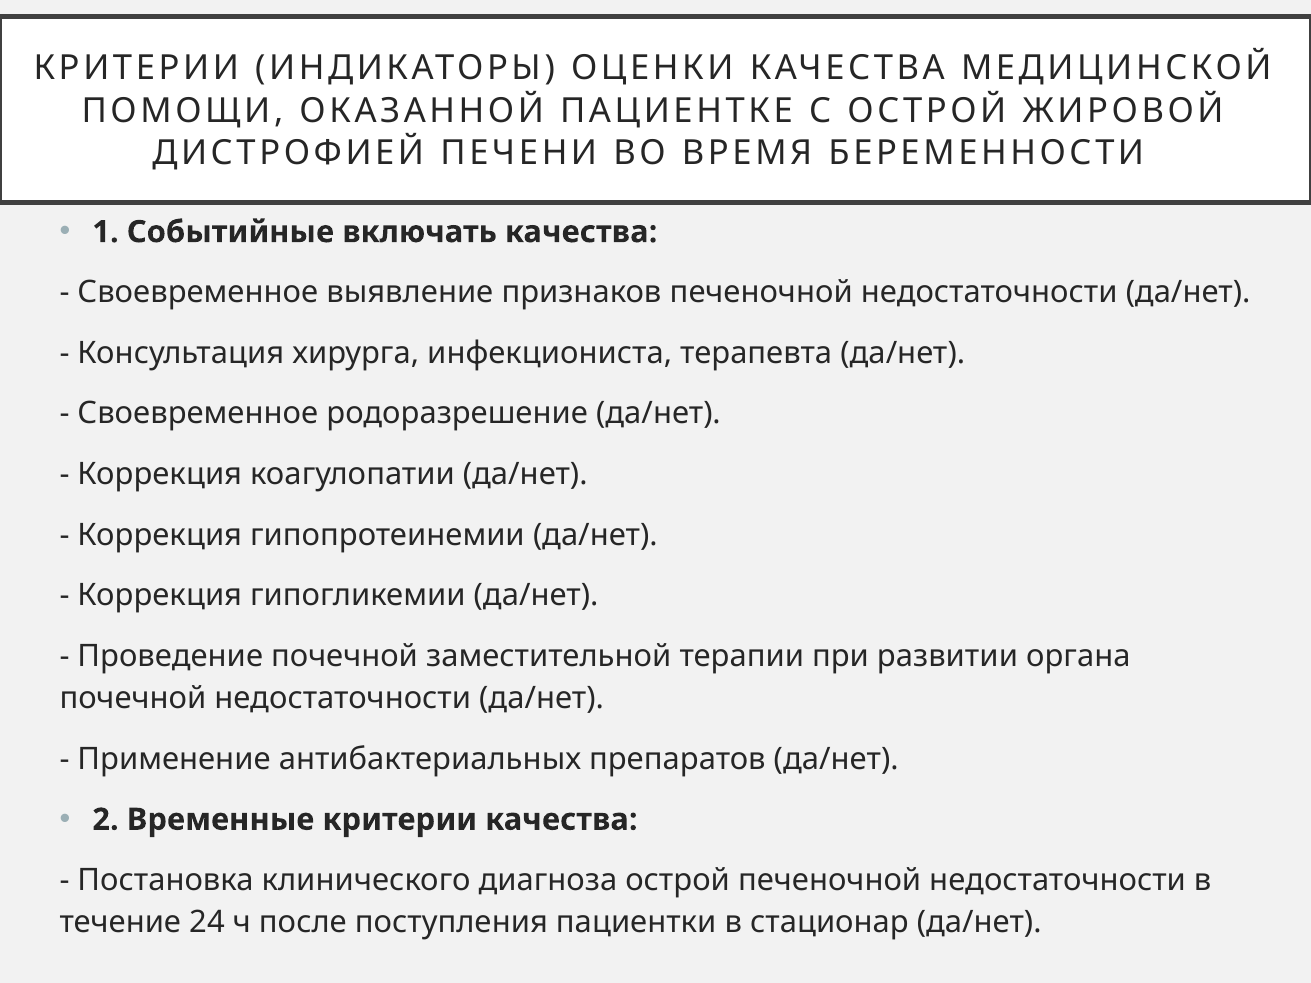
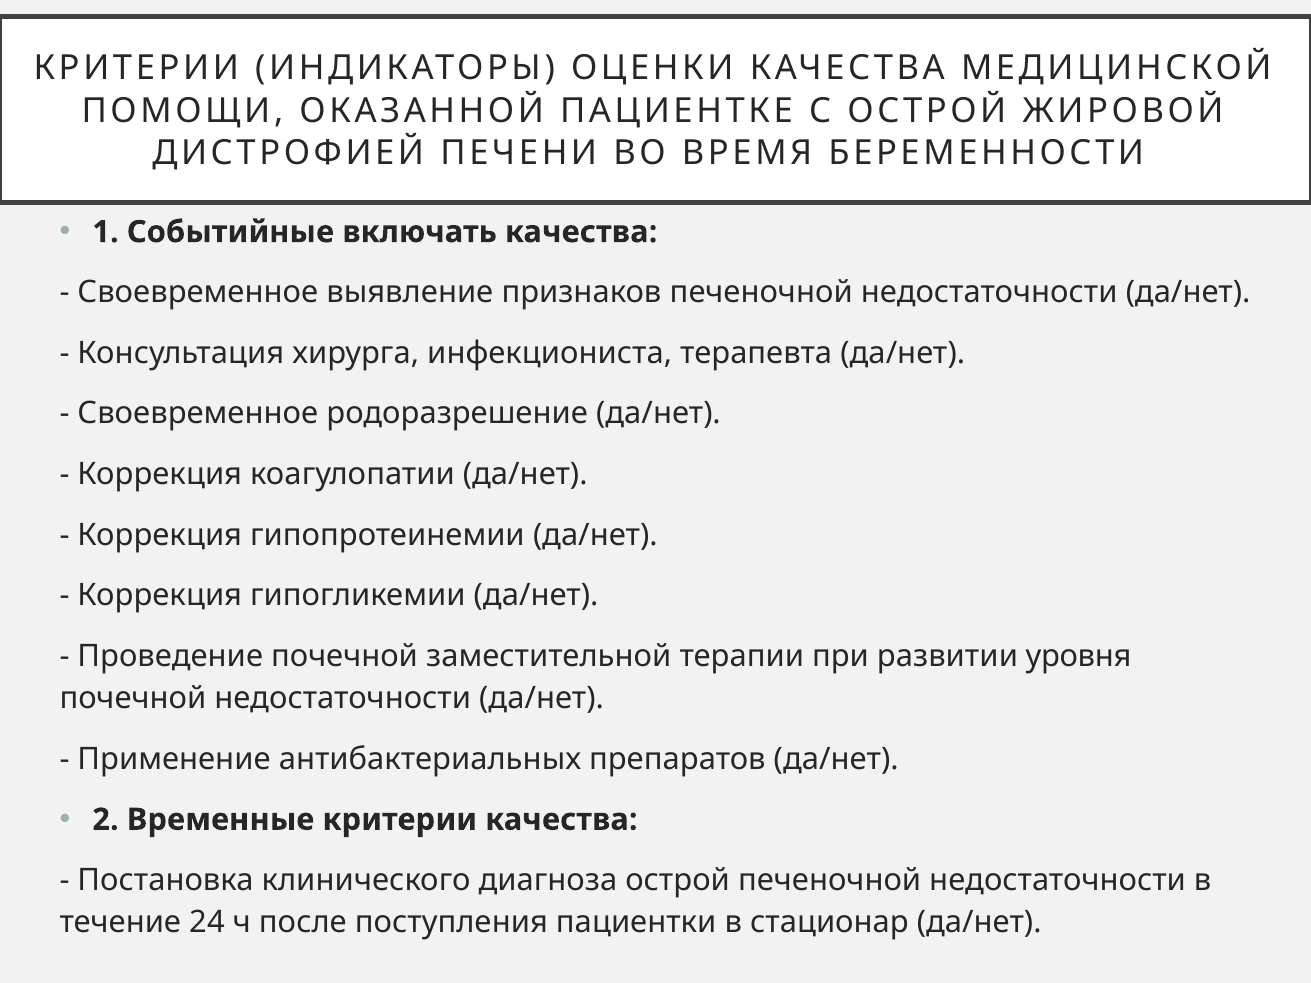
органа: органа -> уровня
